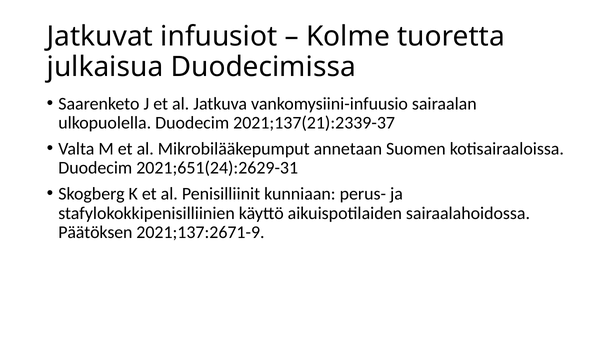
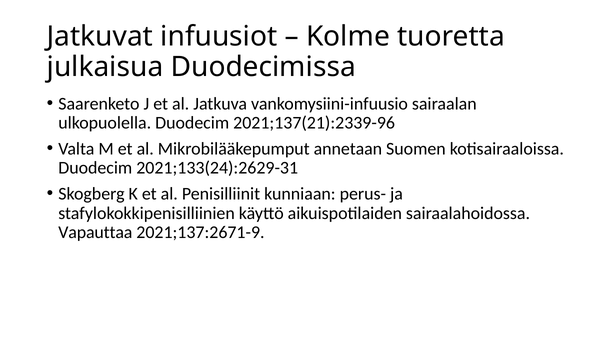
2021;137(21):2339-37: 2021;137(21):2339-37 -> 2021;137(21):2339-96
2021;651(24):2629-31: 2021;651(24):2629-31 -> 2021;133(24):2629-31
Päätöksen: Päätöksen -> Vapauttaa
